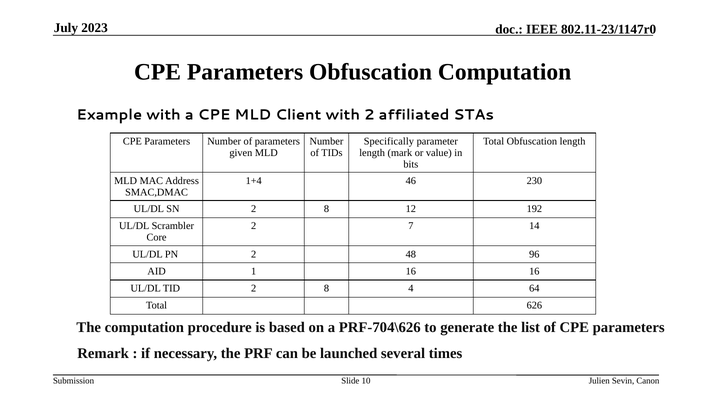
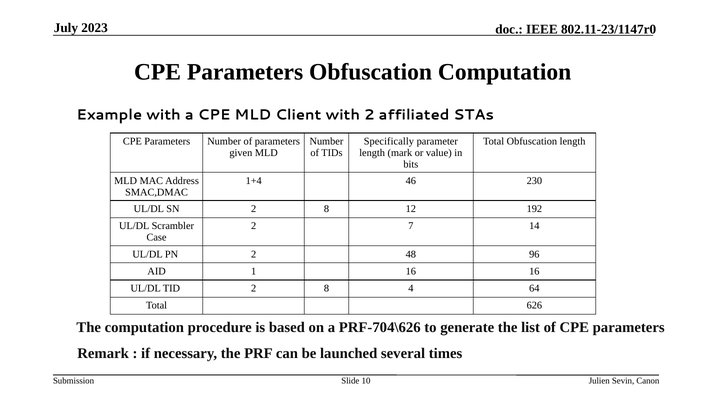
Core: Core -> Case
